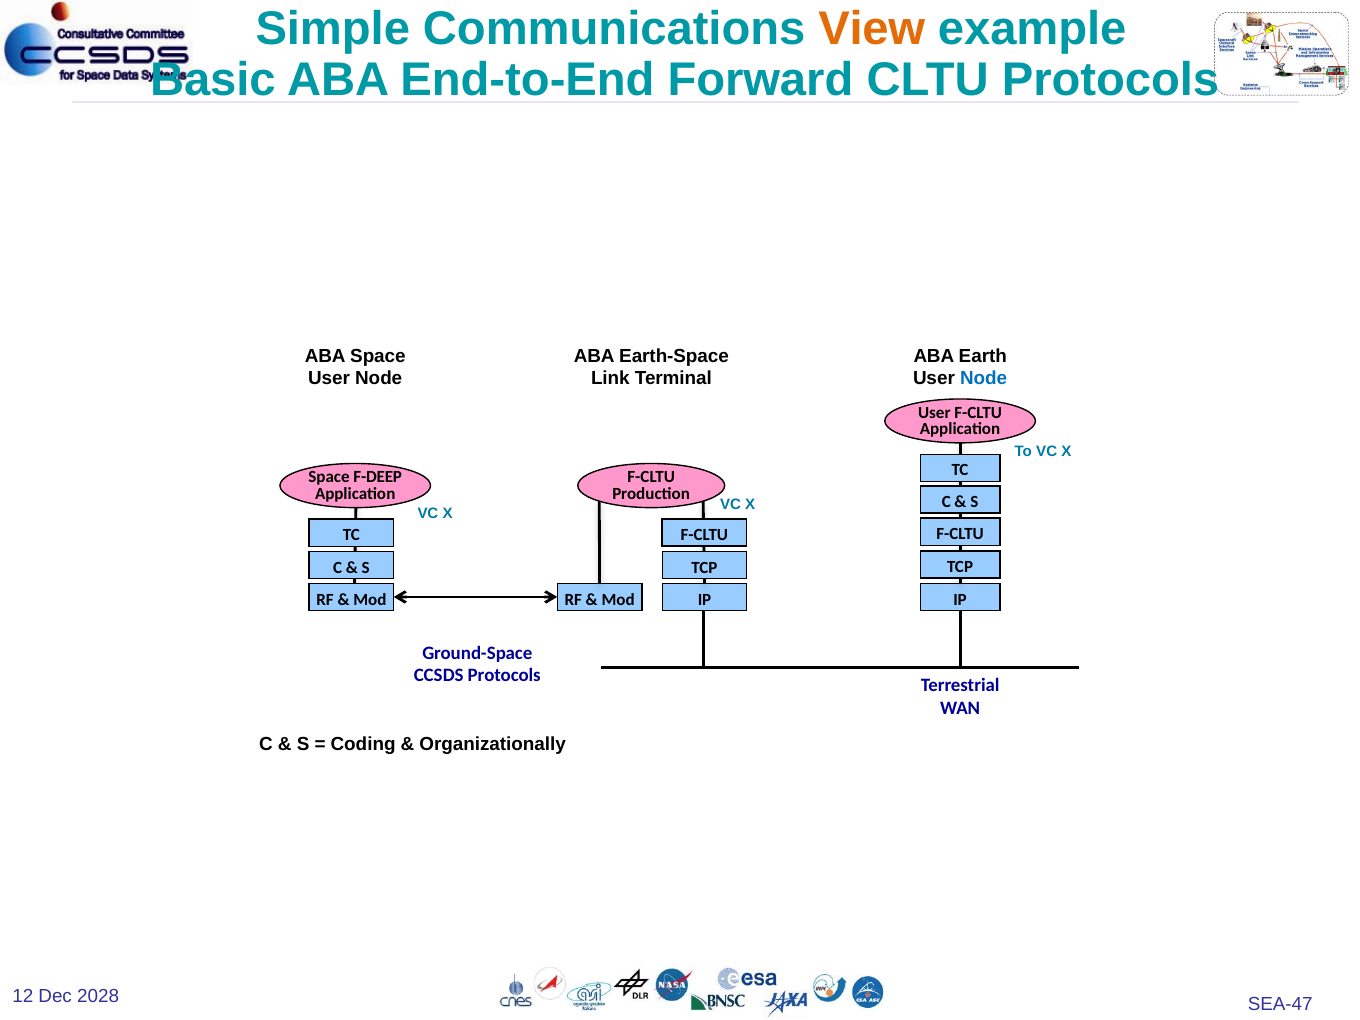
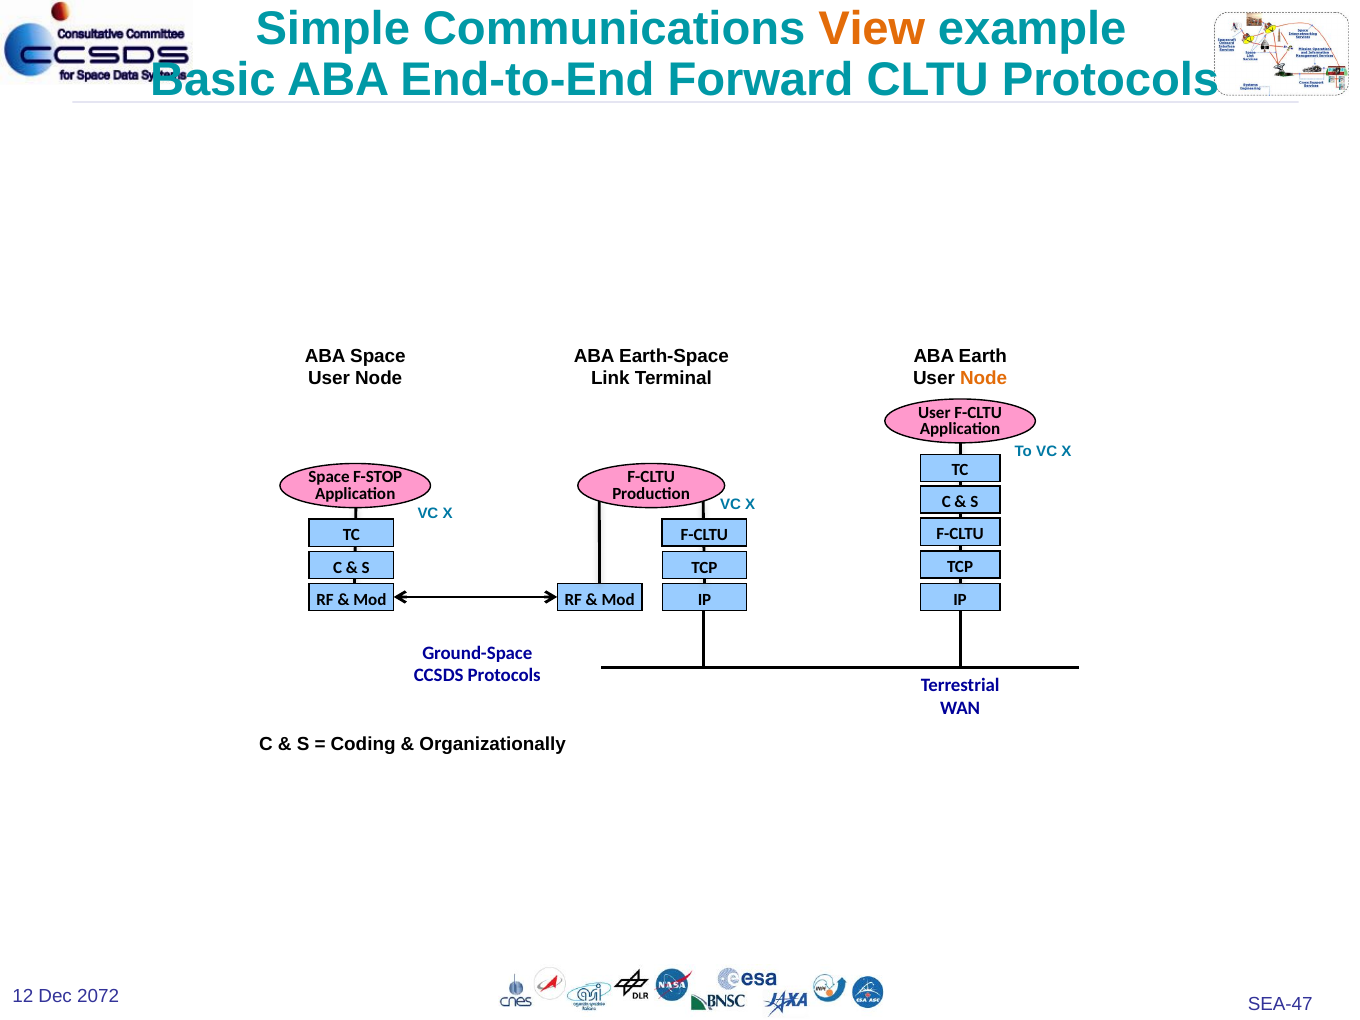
Node at (984, 378) colour: blue -> orange
F-DEEP: F-DEEP -> F-STOP
2028: 2028 -> 2072
